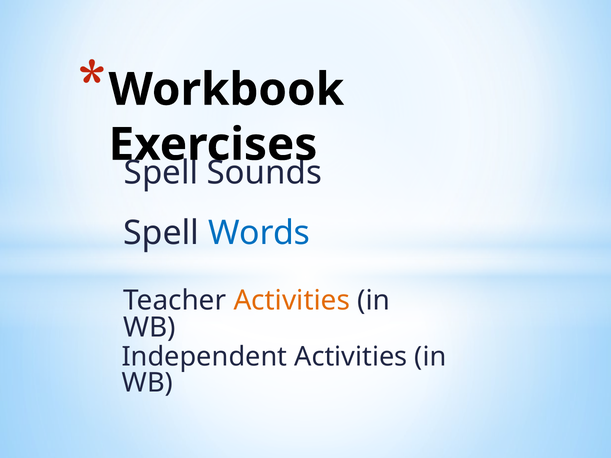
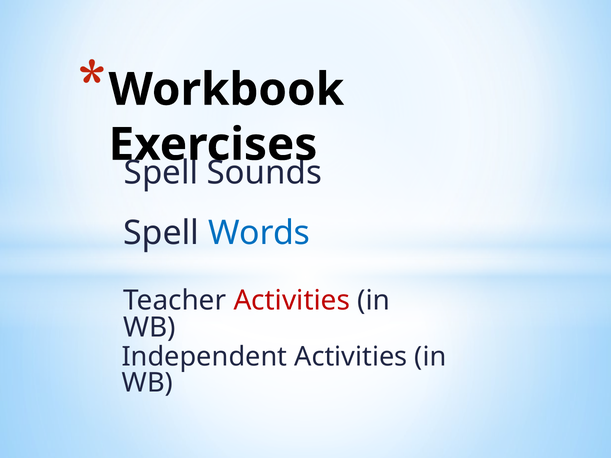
Activities at (292, 301) colour: orange -> red
